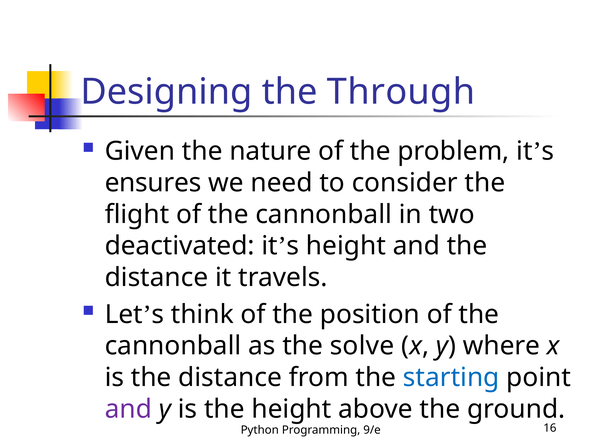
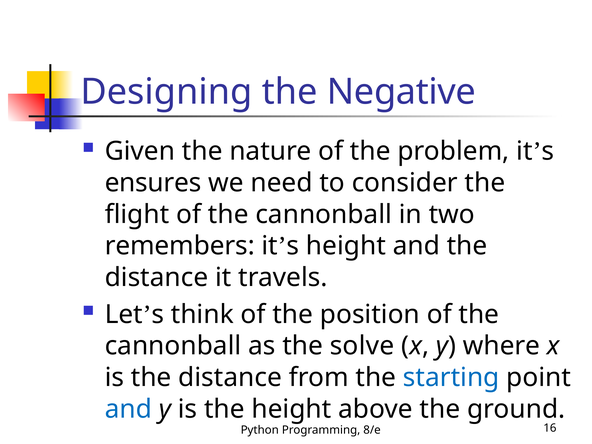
Through: Through -> Negative
deactivated: deactivated -> remembers
and at (128, 409) colour: purple -> blue
9/e: 9/e -> 8/e
